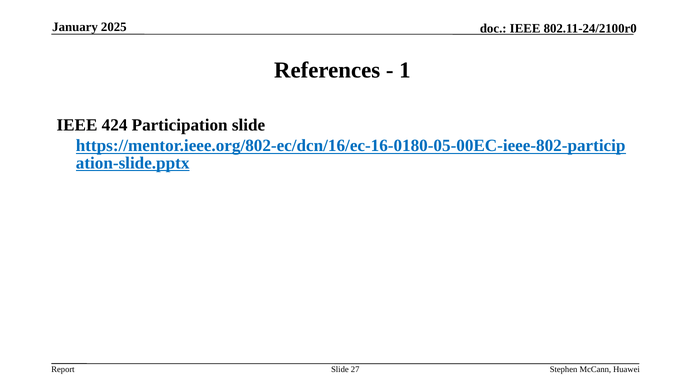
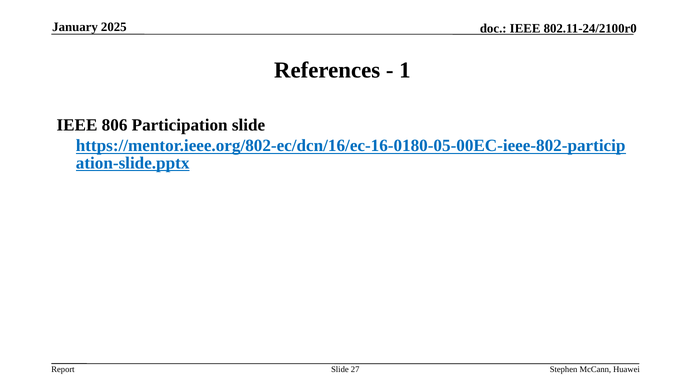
424: 424 -> 806
